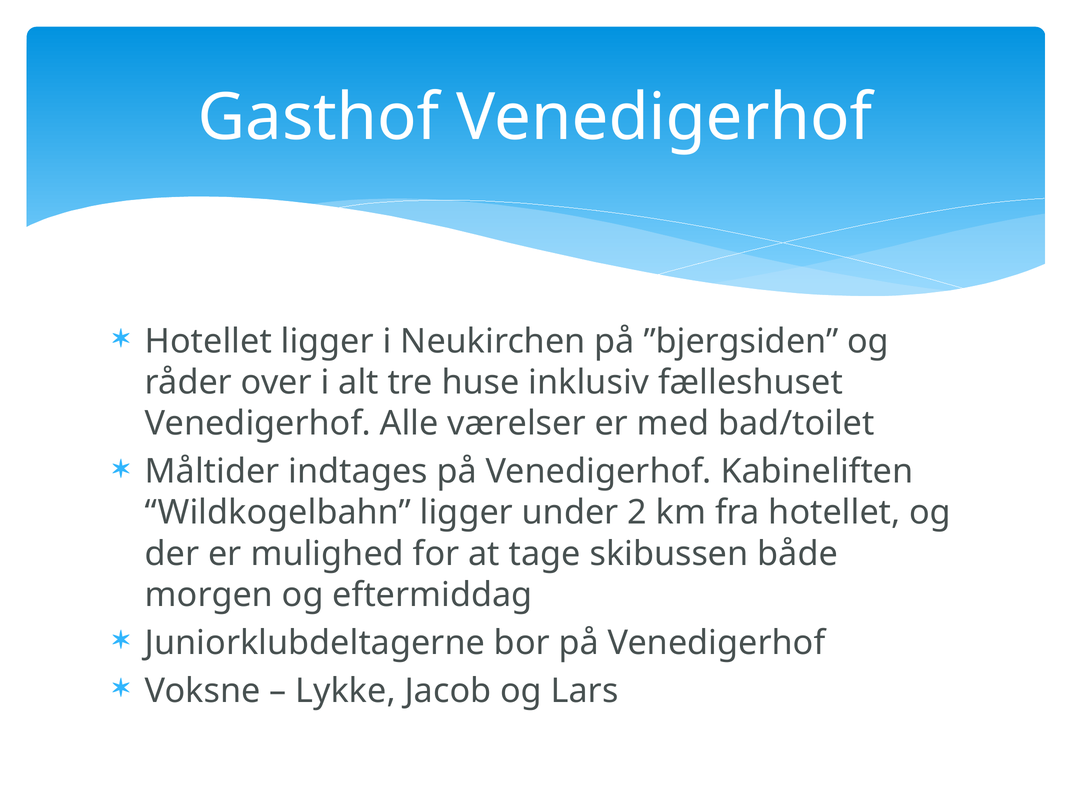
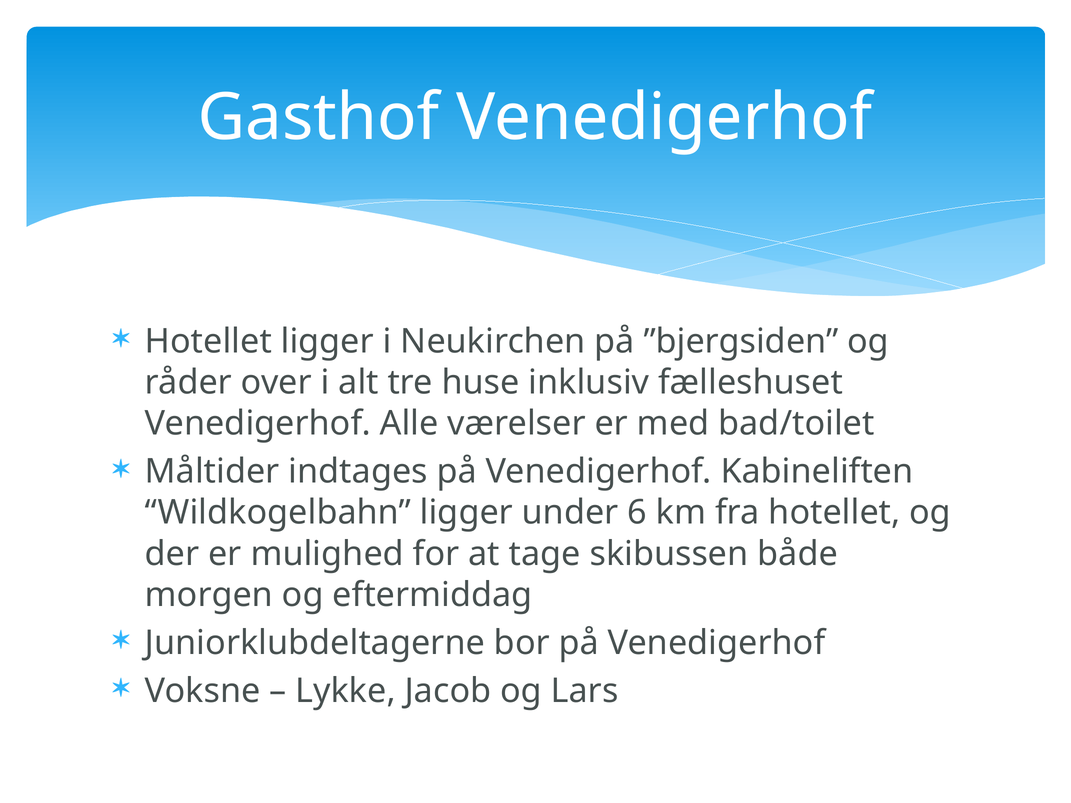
2: 2 -> 6
